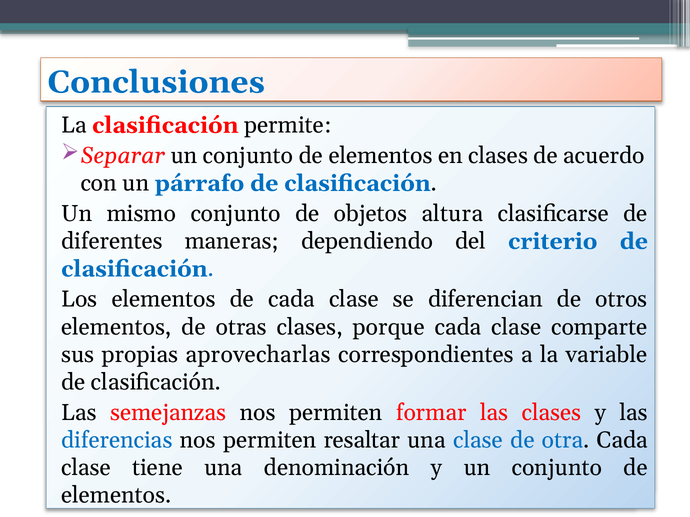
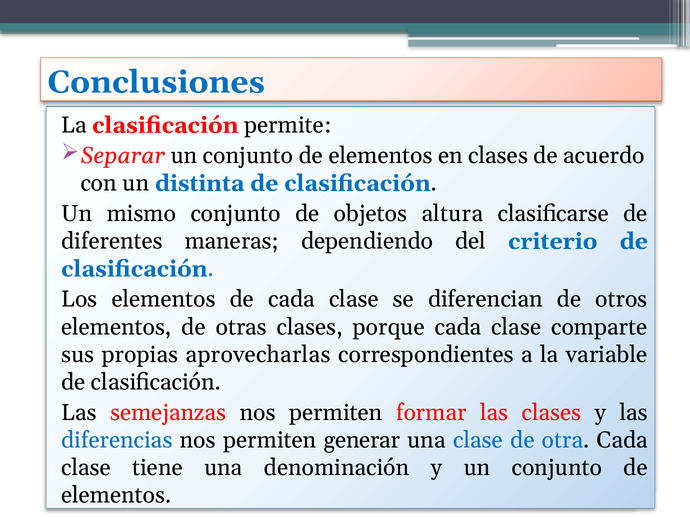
párrafo: párrafo -> distinta
resaltar: resaltar -> generar
